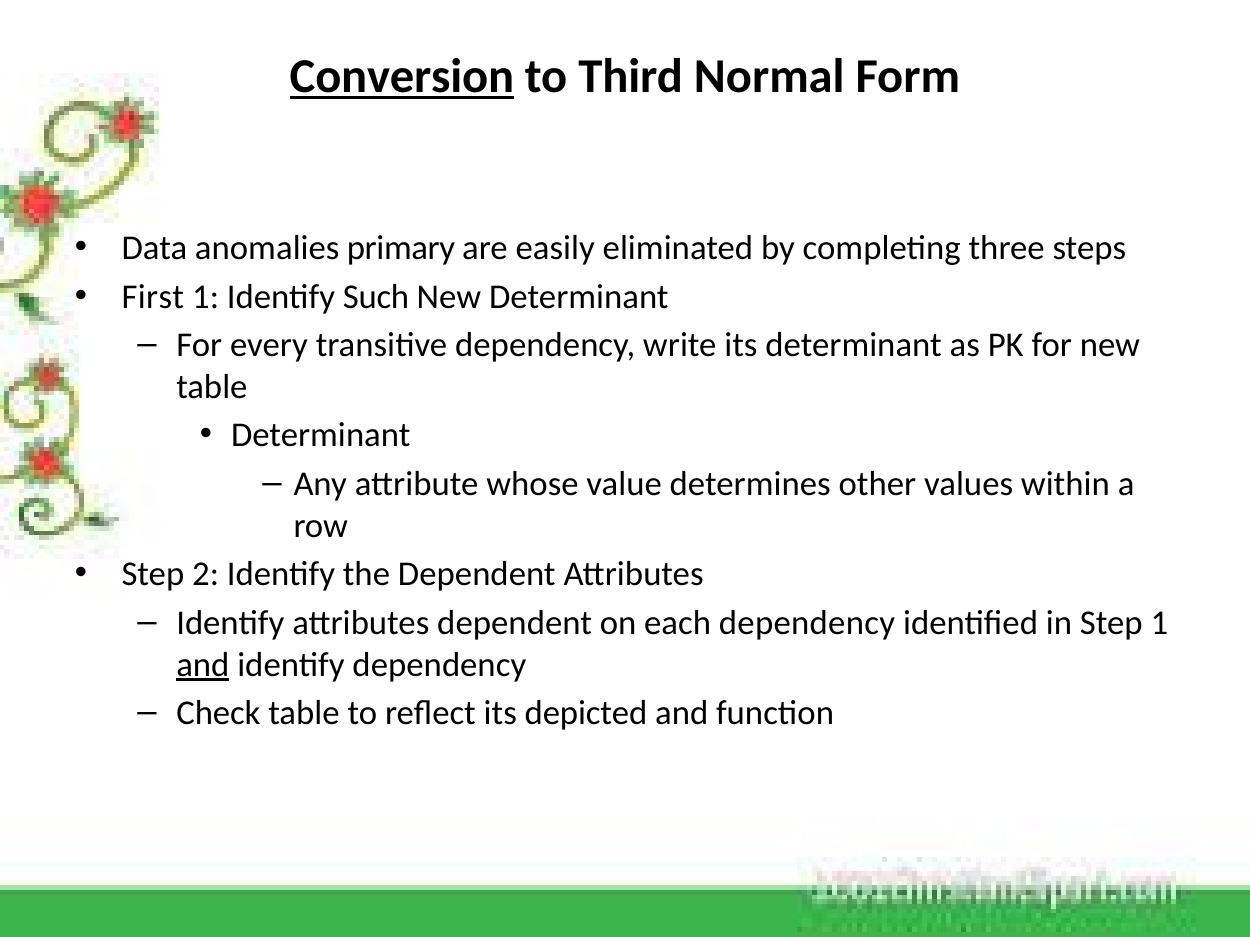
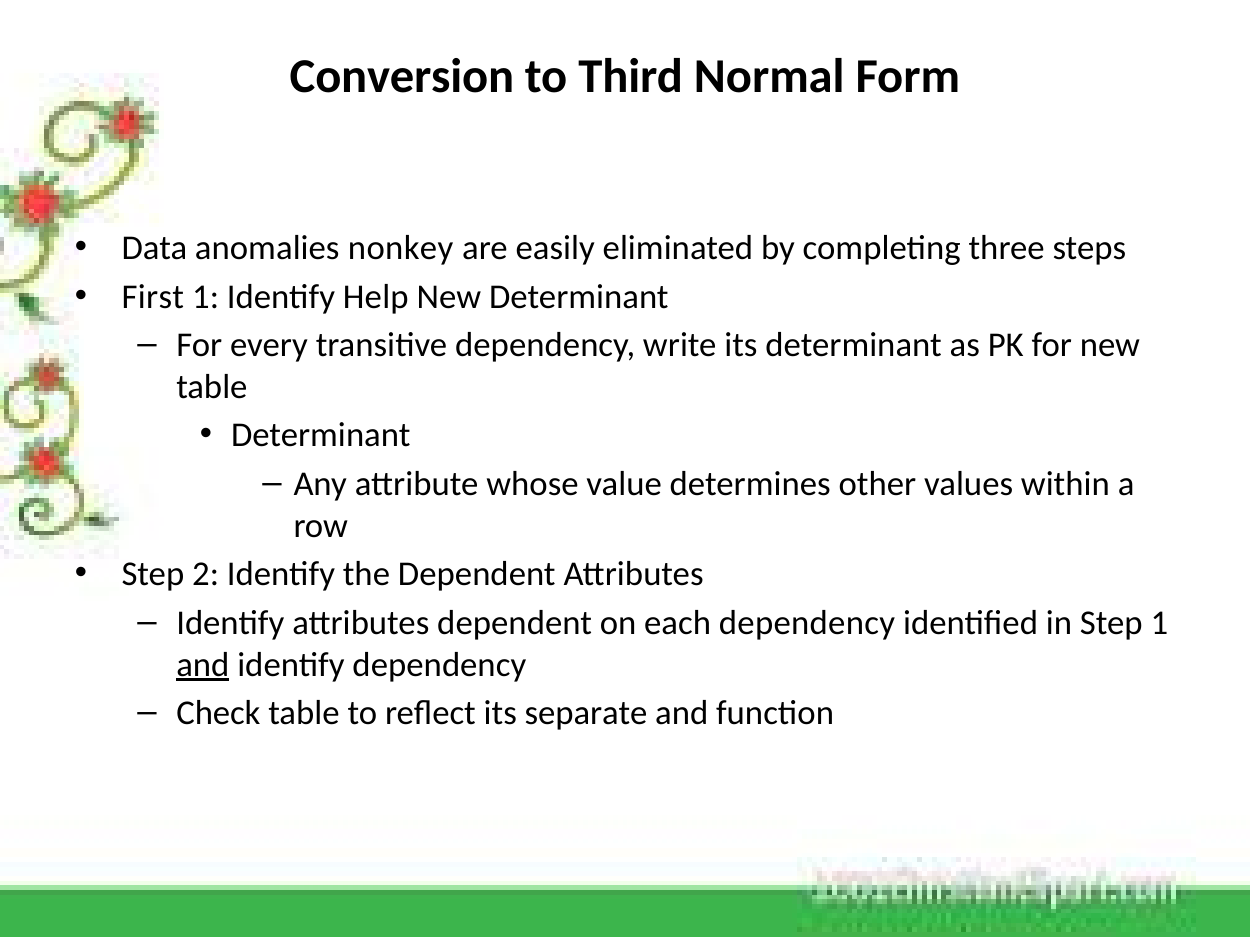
Conversion underline: present -> none
primary: primary -> nonkey
Such: Such -> Help
depicted: depicted -> separate
